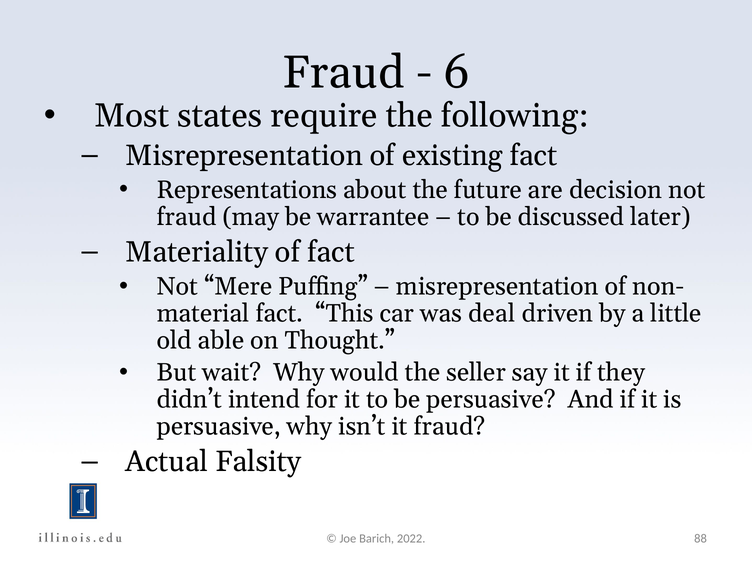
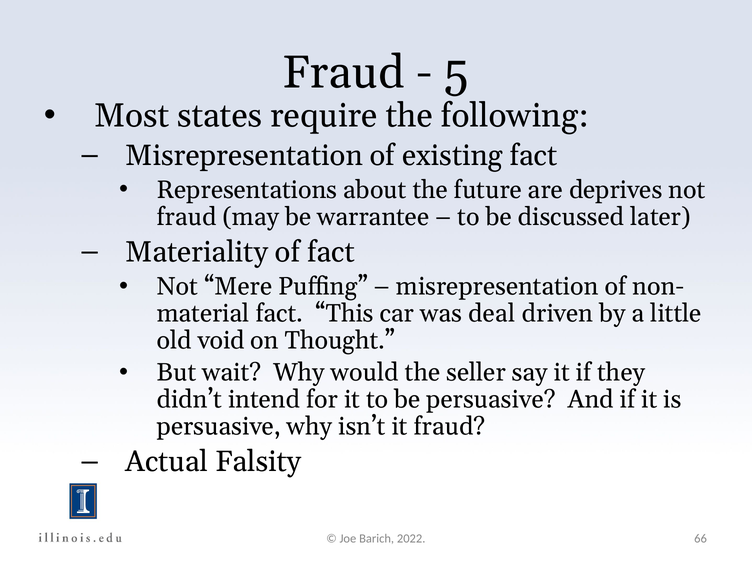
6: 6 -> 5
decision: decision -> deprives
able: able -> void
88: 88 -> 66
